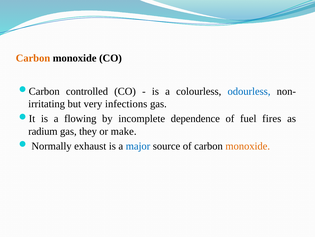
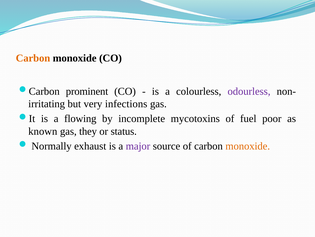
controlled: controlled -> prominent
odourless colour: blue -> purple
dependence: dependence -> mycotoxins
fires: fires -> poor
radium: radium -> known
make: make -> status
major colour: blue -> purple
